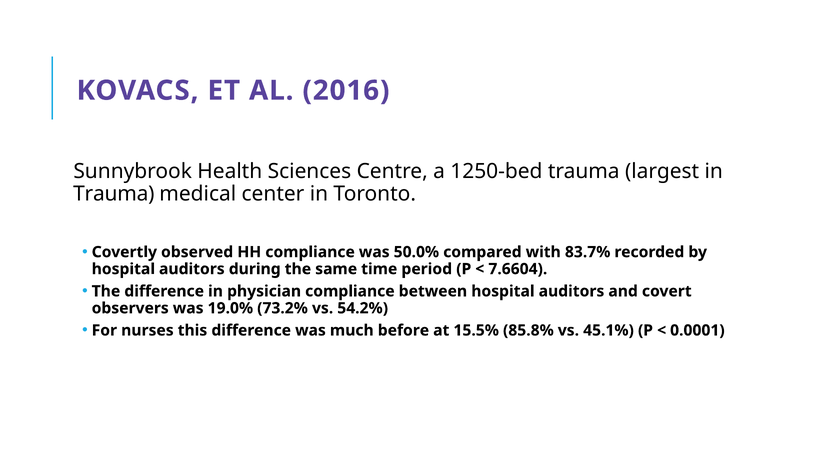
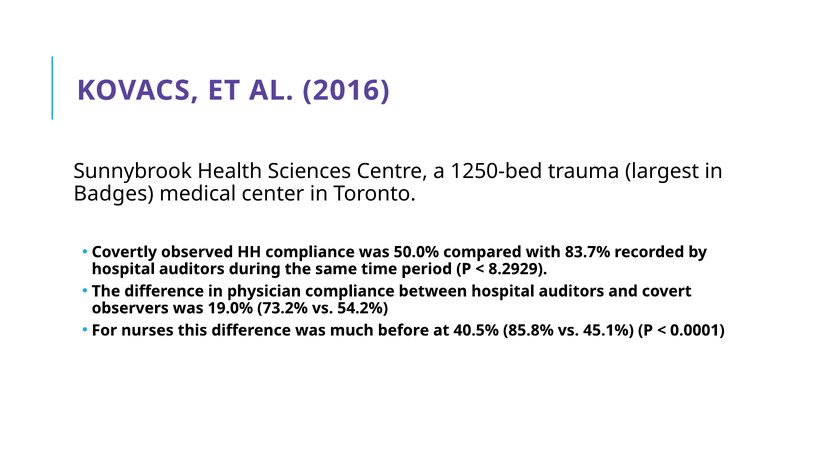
Trauma at (114, 194): Trauma -> Badges
7.6604: 7.6604 -> 8.2929
15.5%: 15.5% -> 40.5%
